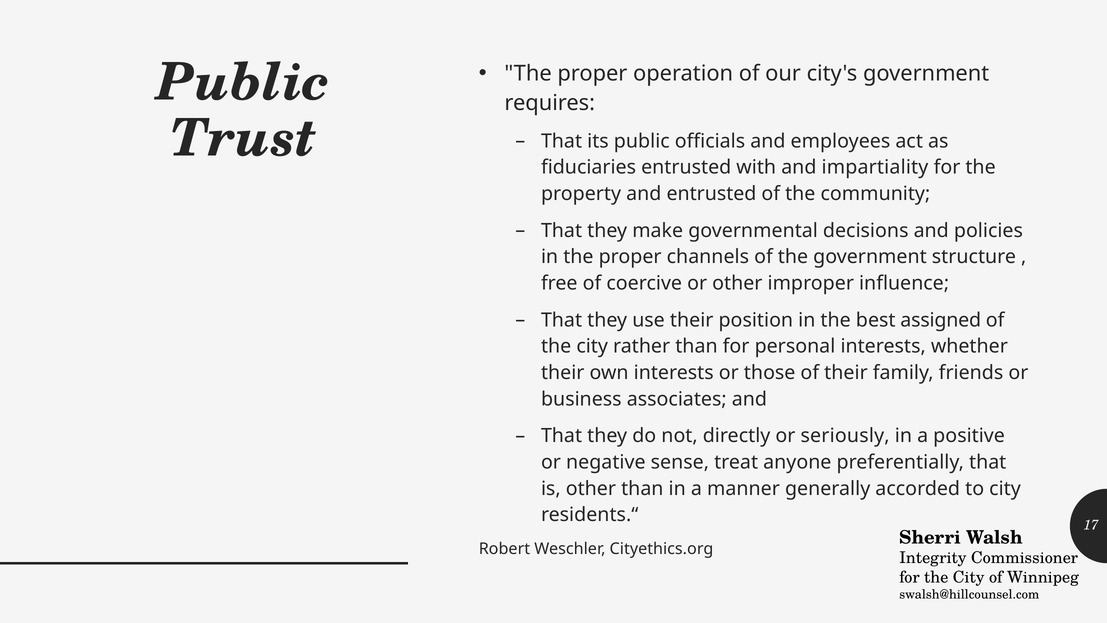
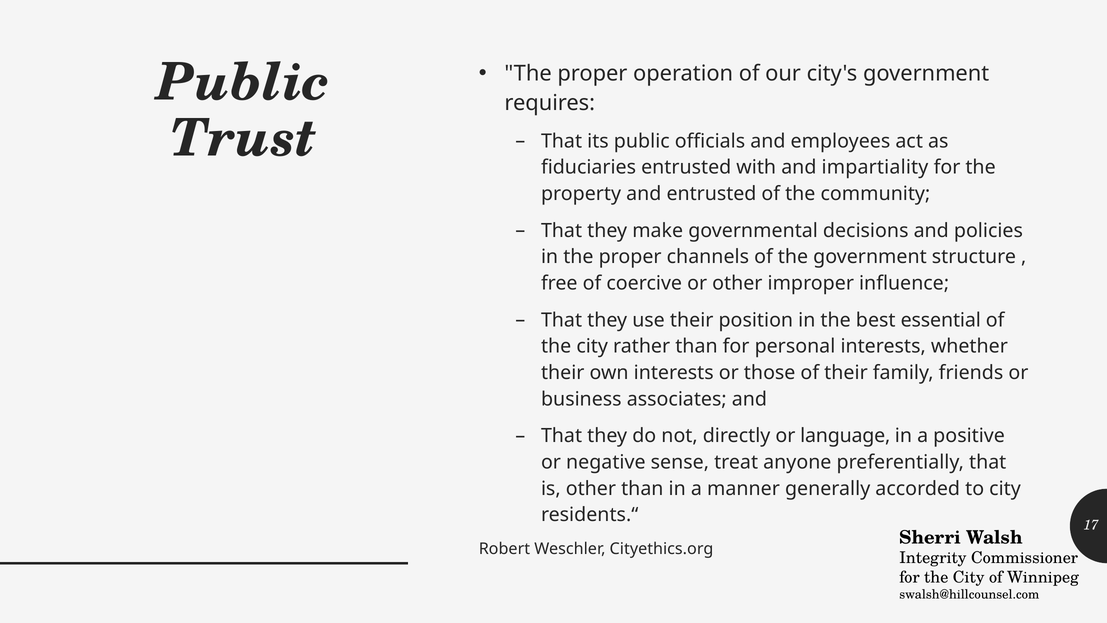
assigned: assigned -> essential
seriously: seriously -> language
